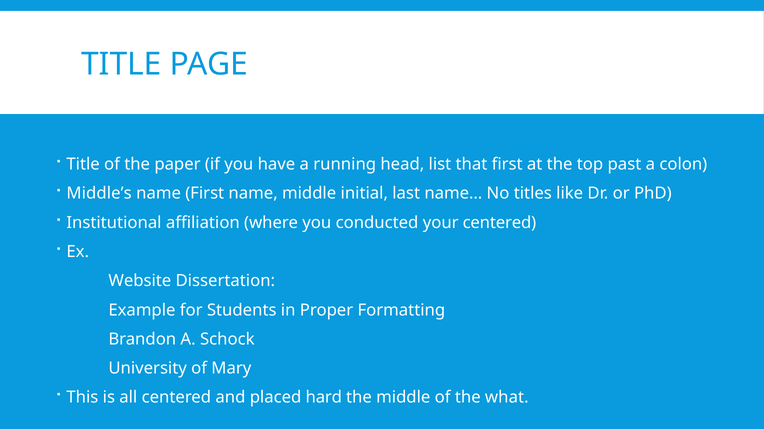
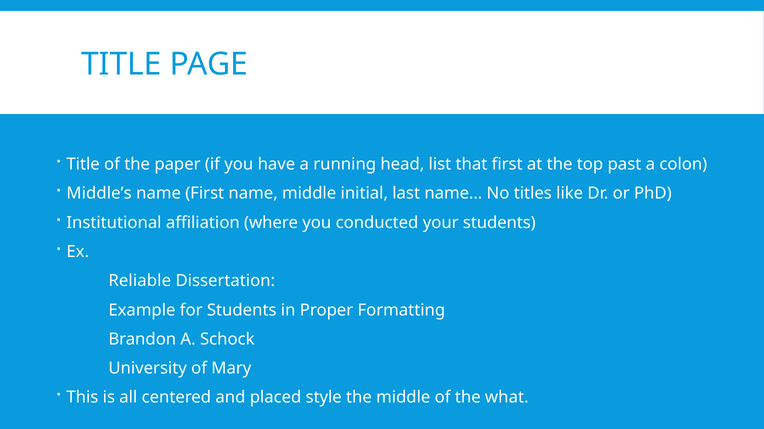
your centered: centered -> students
Website: Website -> Reliable
hard: hard -> style
